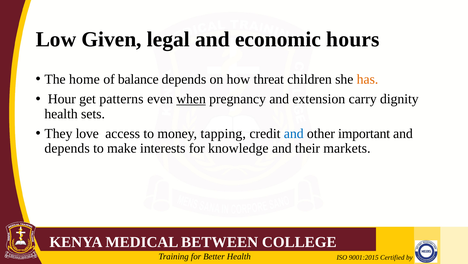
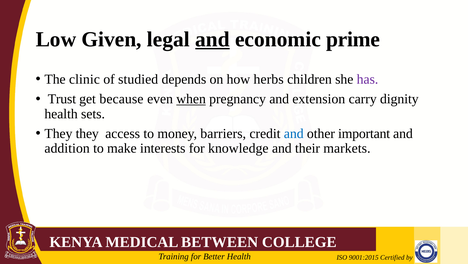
and at (212, 39) underline: none -> present
hours: hours -> prime
home: home -> clinic
balance: balance -> studied
threat: threat -> herbs
has colour: orange -> purple
Hour: Hour -> Trust
patterns: patterns -> because
They love: love -> they
tapping: tapping -> barriers
depends at (67, 148): depends -> addition
